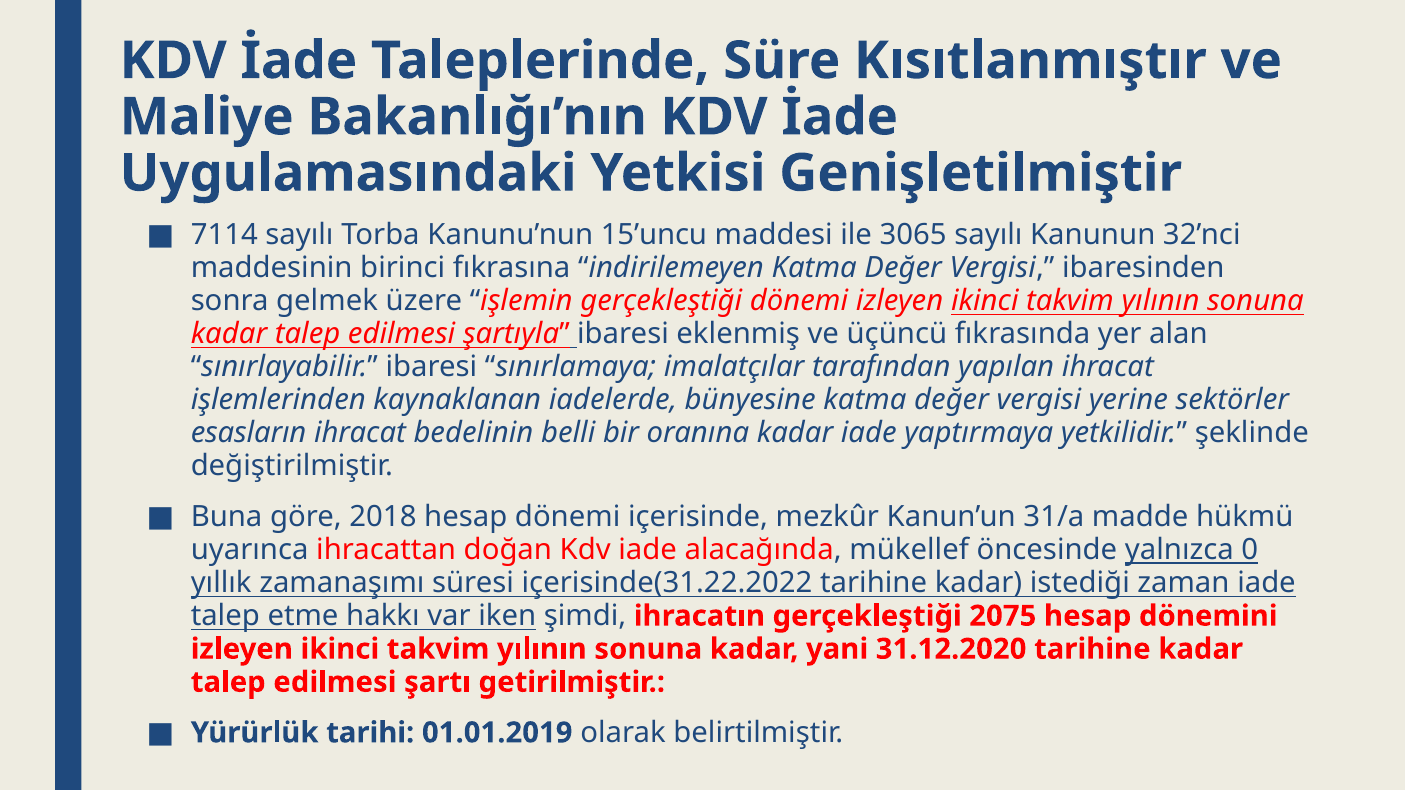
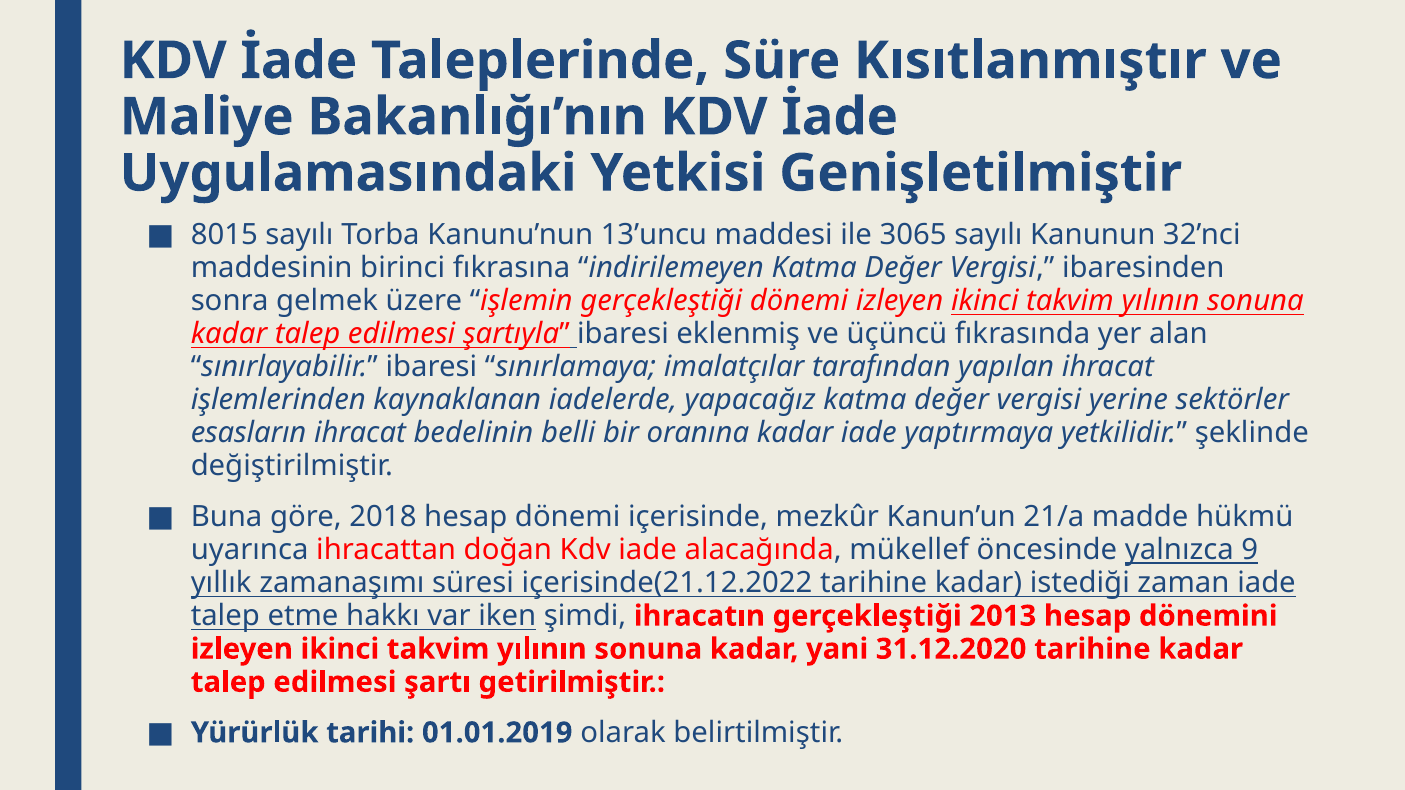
7114: 7114 -> 8015
15’uncu: 15’uncu -> 13’uncu
bünyesine: bünyesine -> yapacağız
31/a: 31/a -> 21/a
0: 0 -> 9
içerisinde(31.22.2022: içerisinde(31.22.2022 -> içerisinde(21.12.2022
2075: 2075 -> 2013
